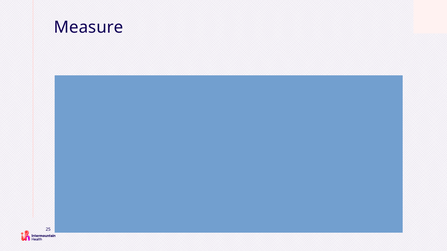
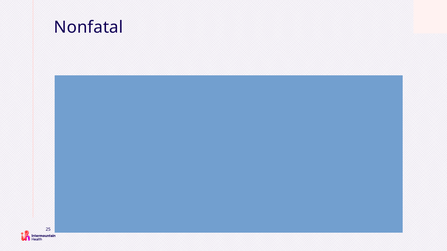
Measure: Measure -> Nonfatal
